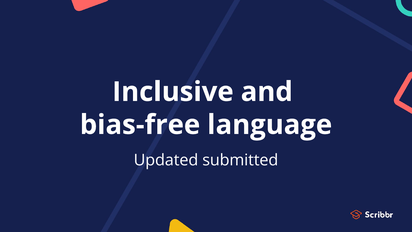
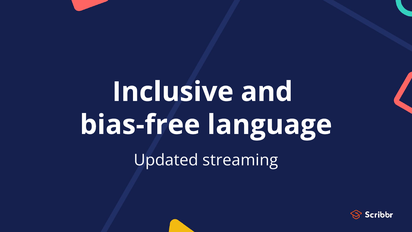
submitted: submitted -> streaming
